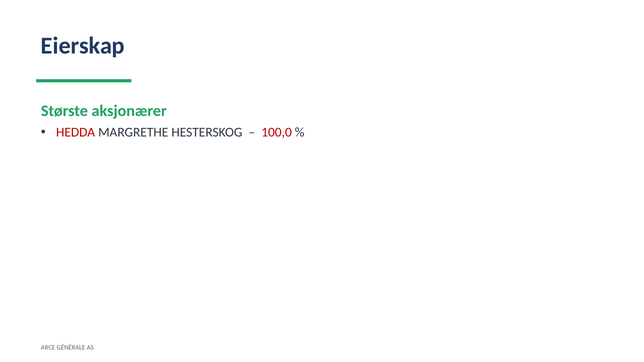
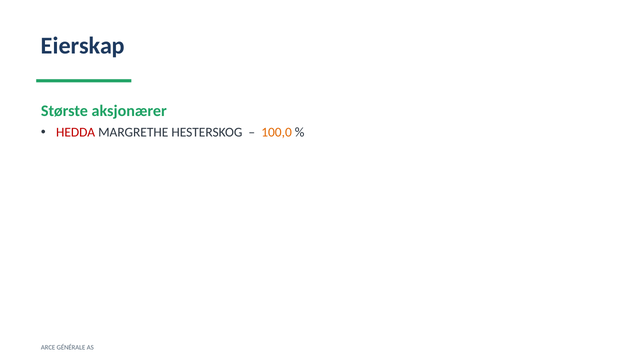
100,0 colour: red -> orange
